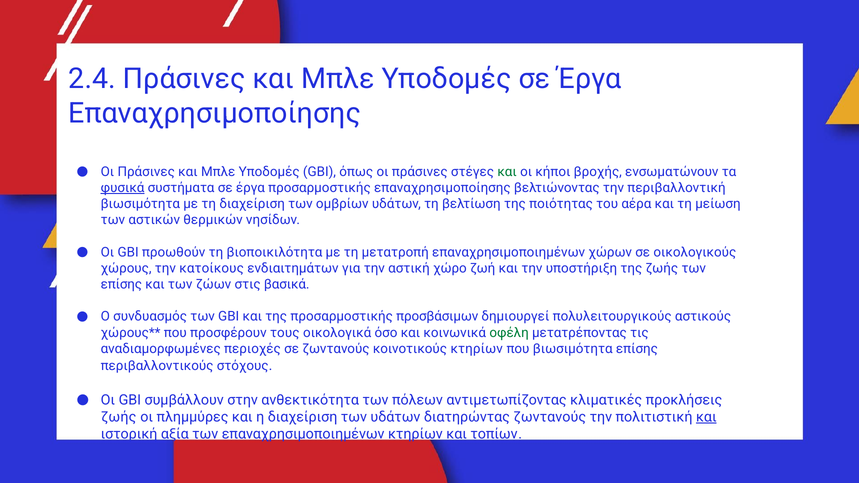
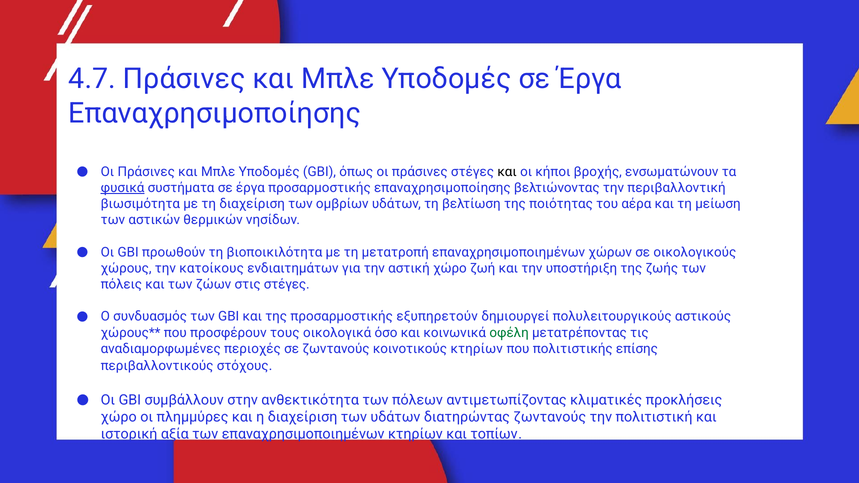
2.4: 2.4 -> 4.7
και at (507, 172) colour: green -> black
επίσης at (121, 284): επίσης -> πόλεις
στις βασικά: βασικά -> στέγες
προσβάσιμων: προσβάσιμων -> εξυπηρετούν
που βιωσιμότητα: βιωσιμότητα -> πολιτιστικής
ζωής at (119, 417): ζωής -> χώρο
και at (706, 417) underline: present -> none
